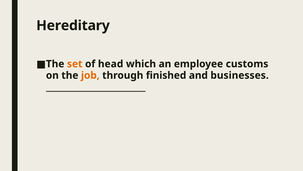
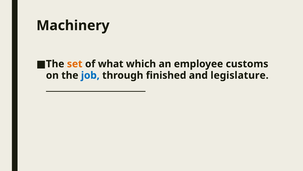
Hereditary: Hereditary -> Machinery
head: head -> what
job colour: orange -> blue
businesses: businesses -> legislature
